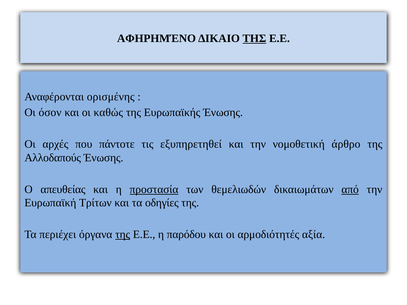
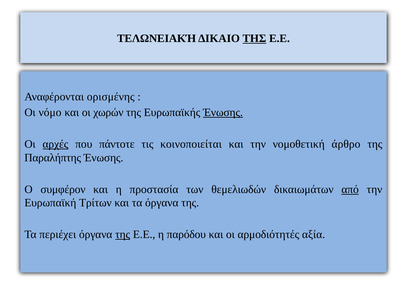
ΑΦΗΡΗΜΈΝΟ: ΑΦΗΡΗΜΈΝΟ -> ΤΕΛΩΝΕΙΑΚΉ
όσον: όσον -> νόμο
καθώς: καθώς -> χωρών
Ένωσης at (223, 113) underline: none -> present
αρχές underline: none -> present
εξυπηρετηθεί: εξυπηρετηθεί -> κοινοποιείται
Αλλοδαπούς: Αλλοδαπούς -> Παραλήπτης
απευθείας: απευθείας -> συμφέρον
προστασία underline: present -> none
τα οδηγίες: οδηγίες -> όργανα
